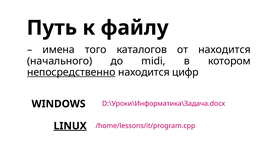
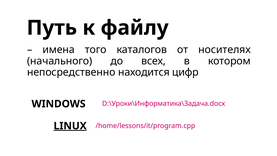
от находится: находится -> носителях
midi: midi -> всех
непосредственно underline: present -> none
